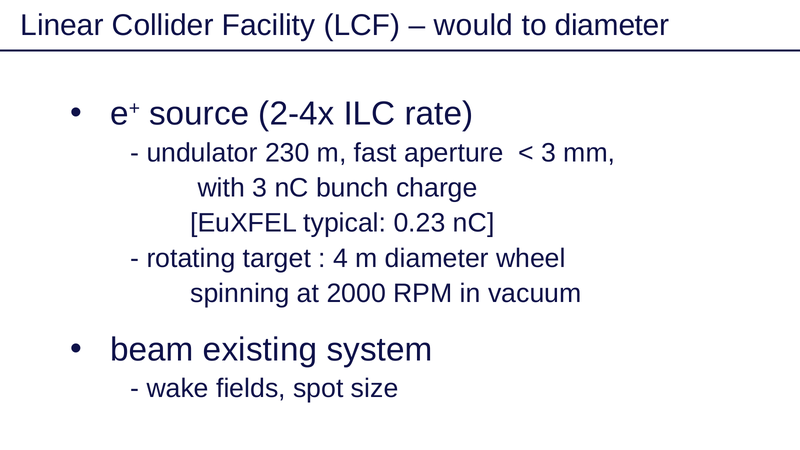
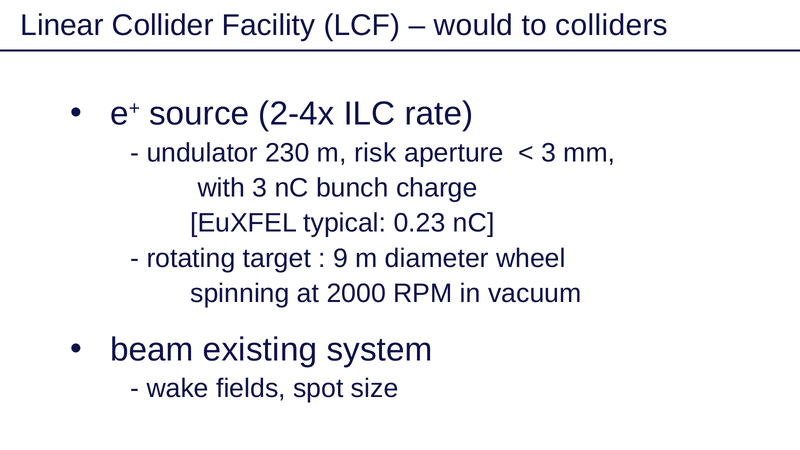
to diameter: diameter -> colliders
fast: fast -> risk
4: 4 -> 9
